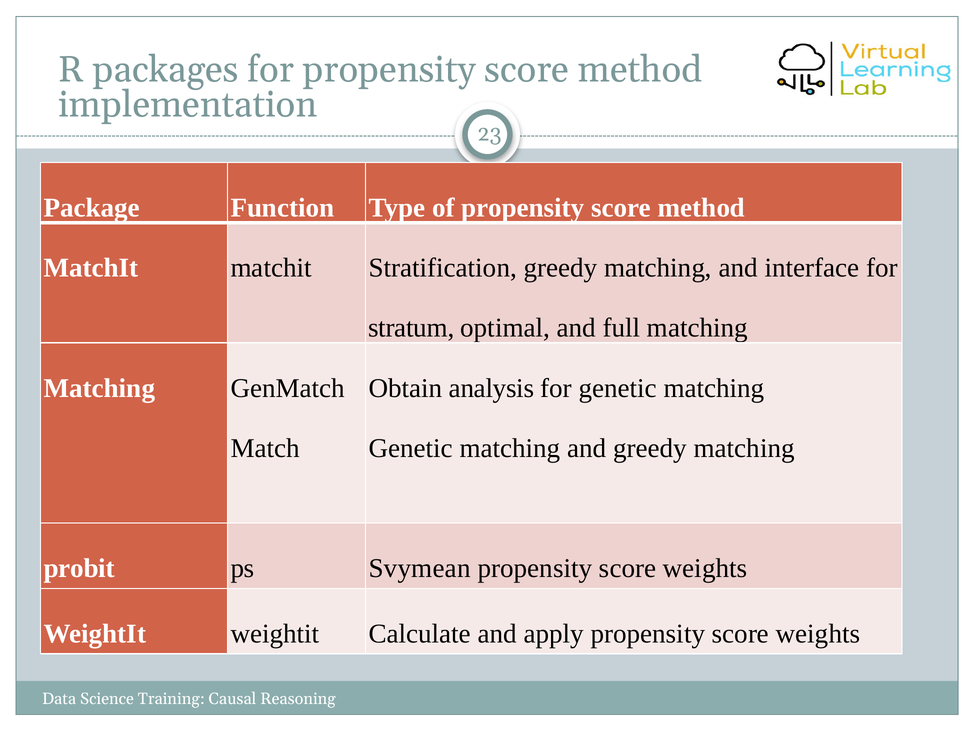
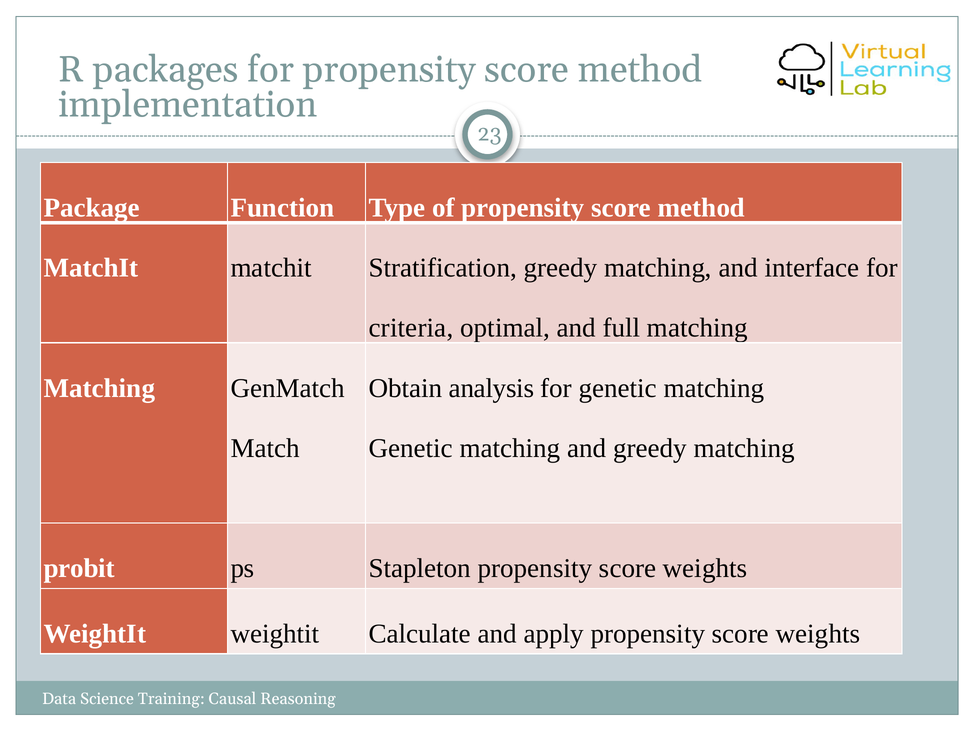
stratum: stratum -> criteria
Svymean: Svymean -> Stapleton
